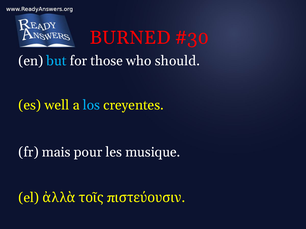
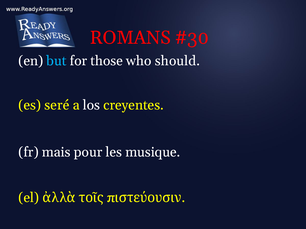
BURNED: BURNED -> ROMANS
well: well -> seré
los colour: light blue -> white
